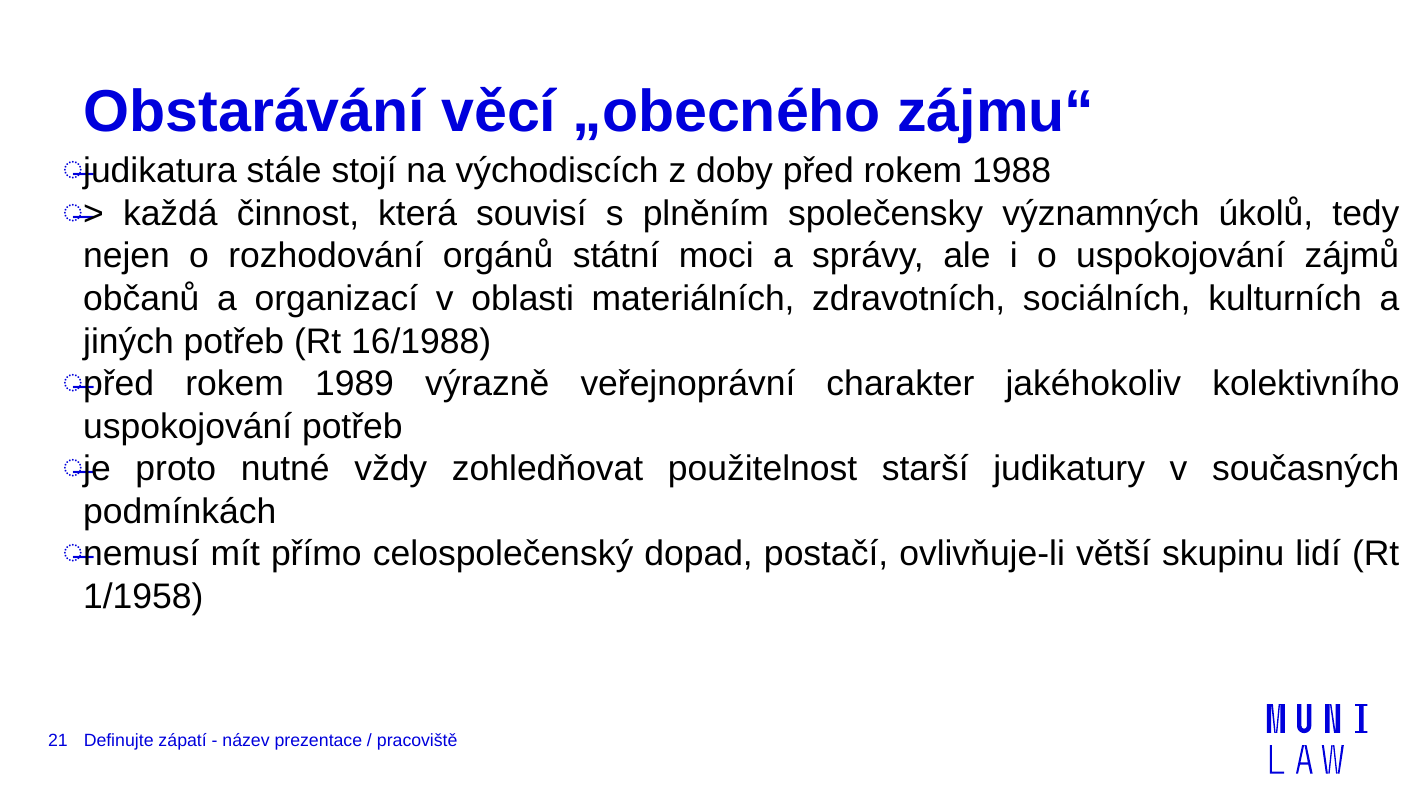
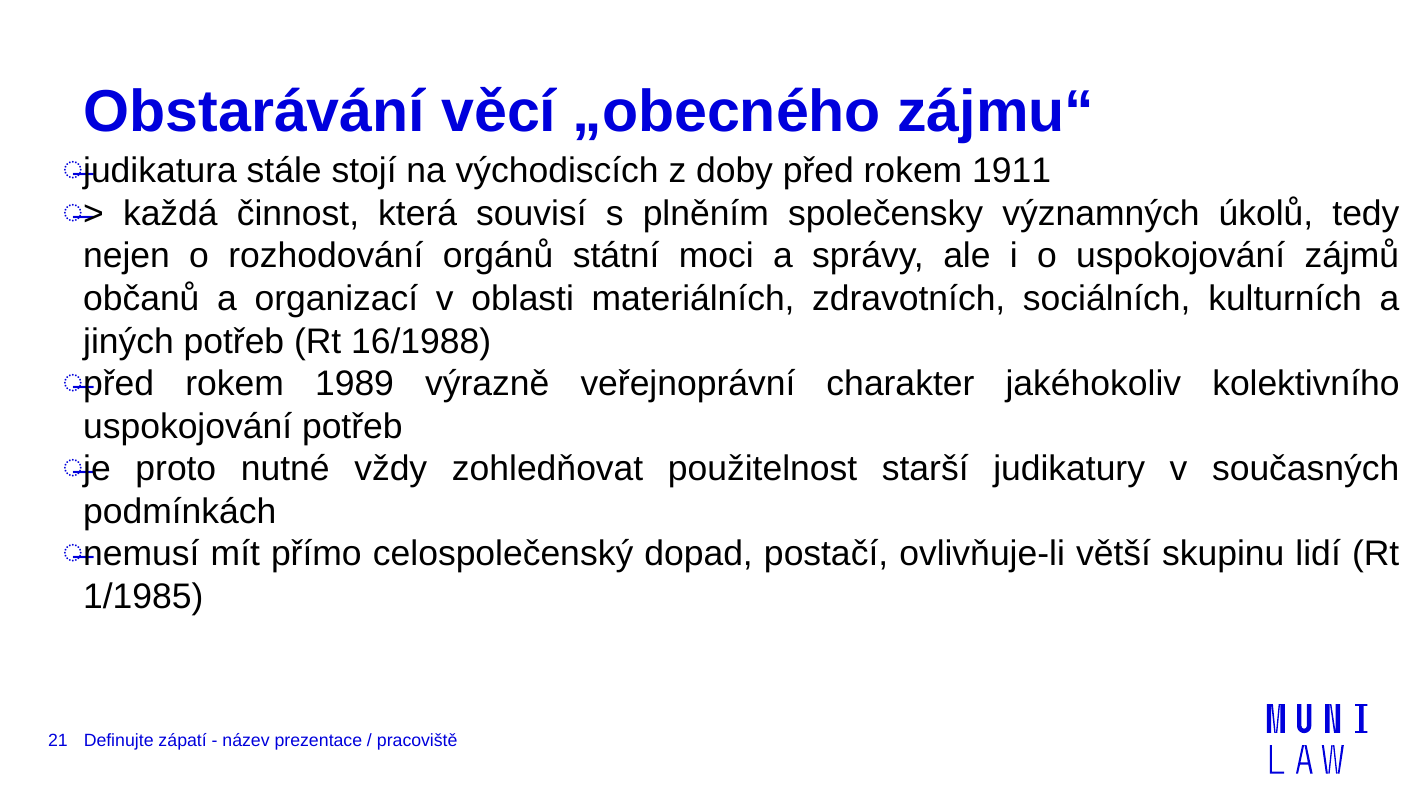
1988: 1988 -> 1911
1/1958: 1/1958 -> 1/1985
